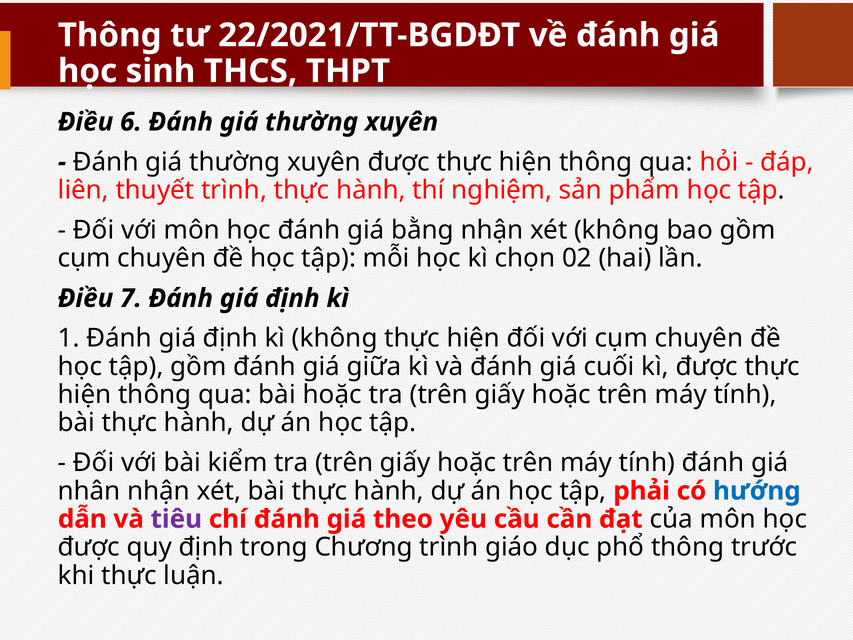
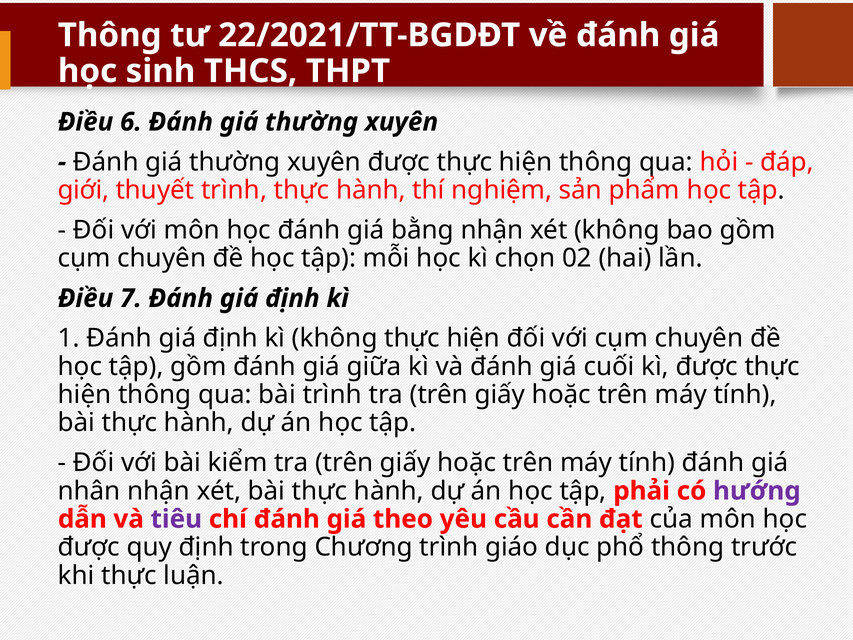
liên: liên -> giới
bài hoặc: hoặc -> trình
hướng colour: blue -> purple
